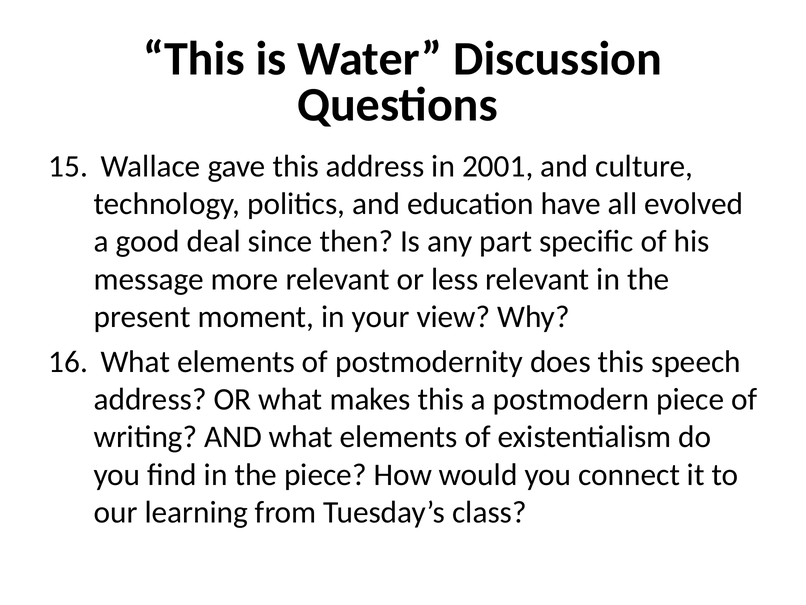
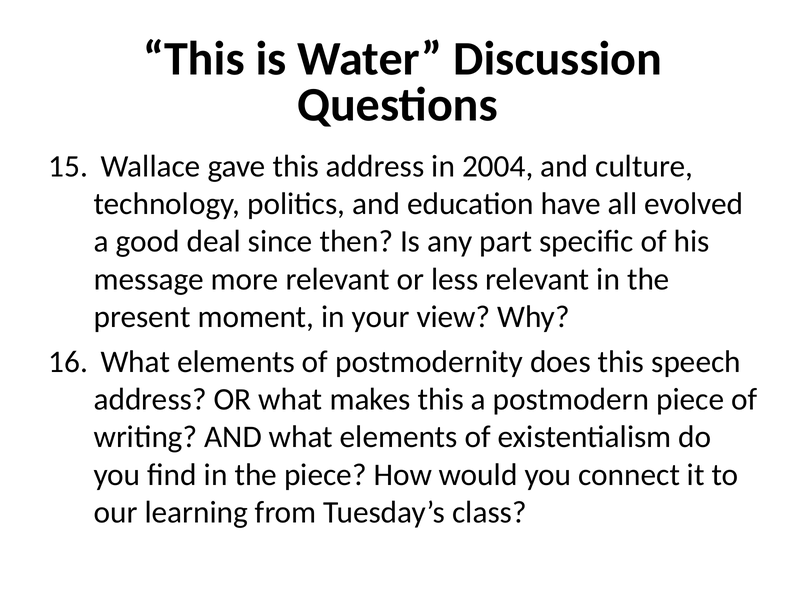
2001: 2001 -> 2004
